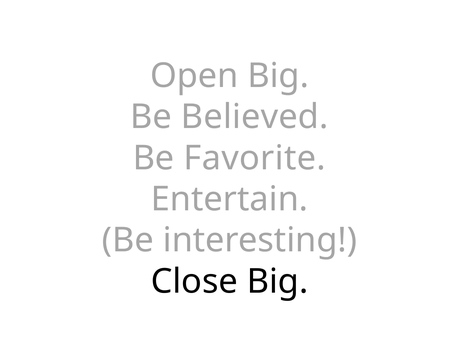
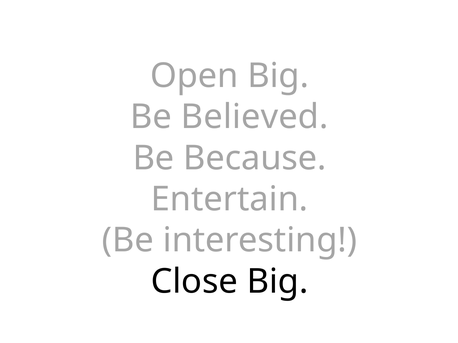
Favorite: Favorite -> Because
